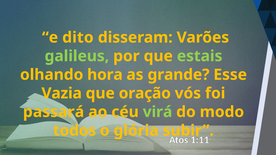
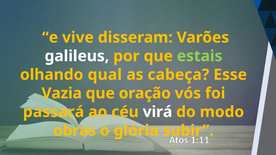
dito: dito -> vive
galileus colour: light green -> white
hora: hora -> qual
grande: grande -> cabeça
virá colour: light green -> white
todos: todos -> obras
